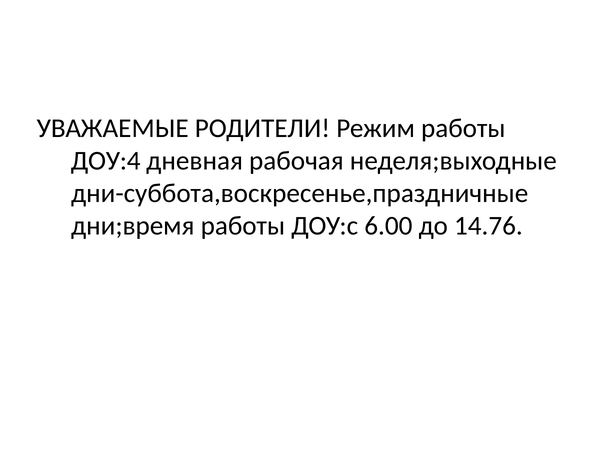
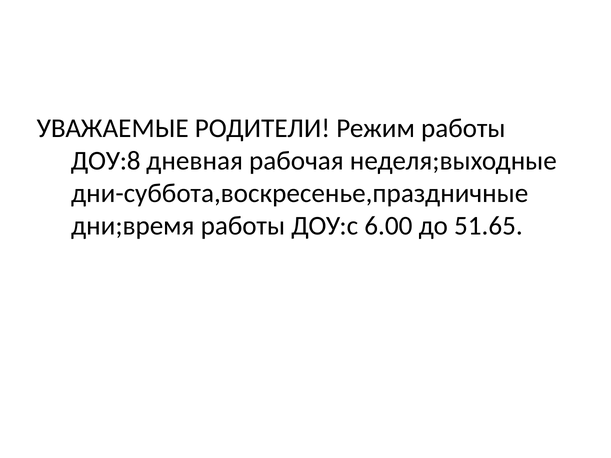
ДОУ:4: ДОУ:4 -> ДОУ:8
14.76: 14.76 -> 51.65
